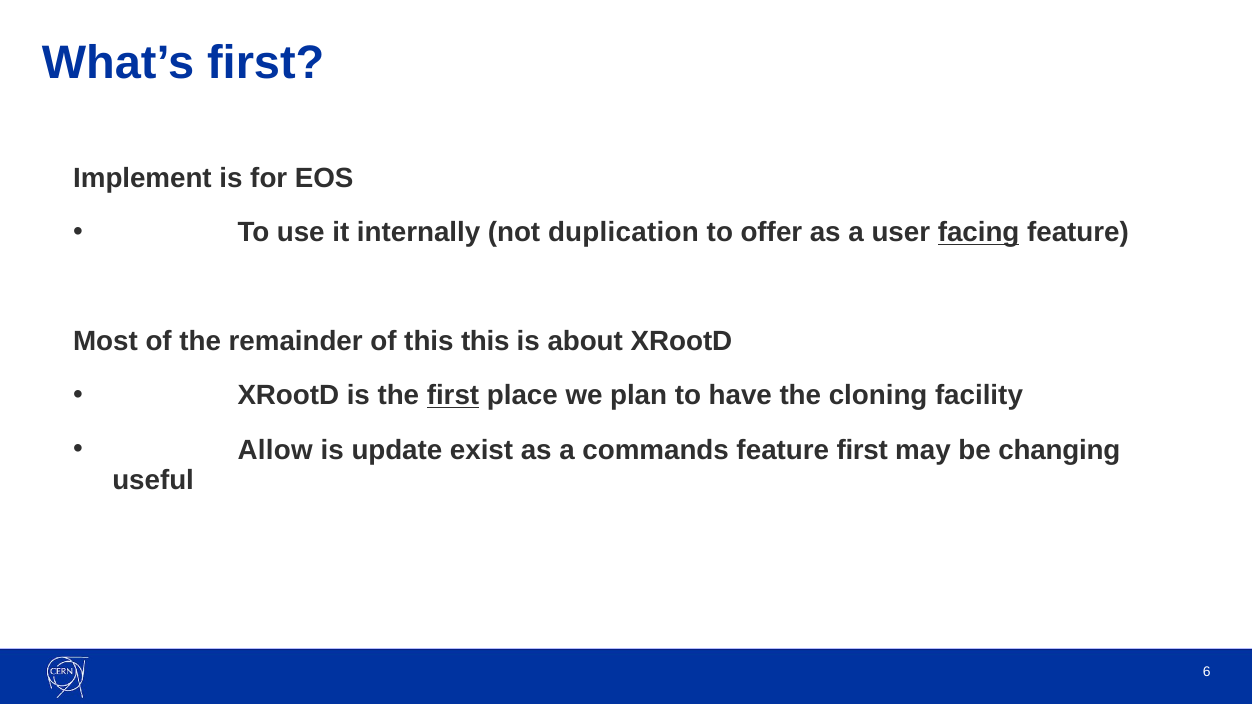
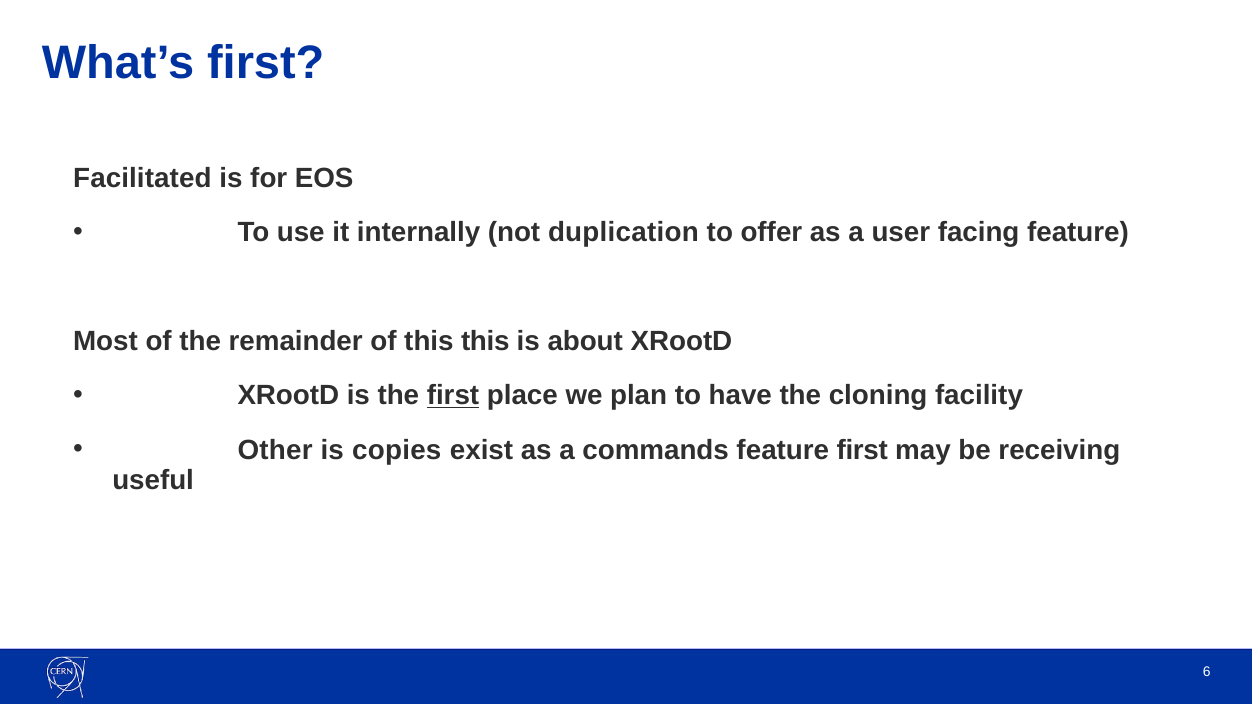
Implement: Implement -> Facilitated
facing underline: present -> none
Allow: Allow -> Other
update: update -> copies
changing: changing -> receiving
